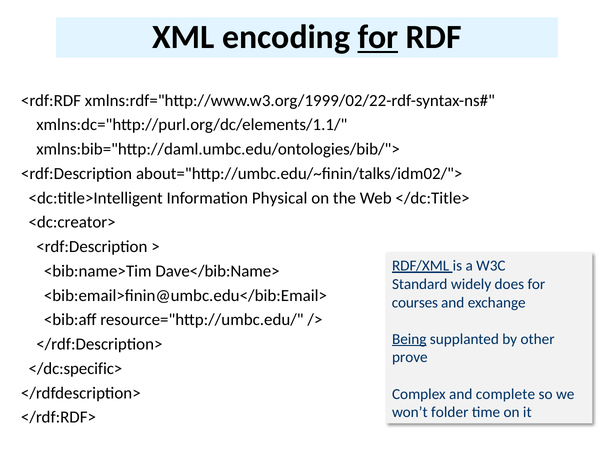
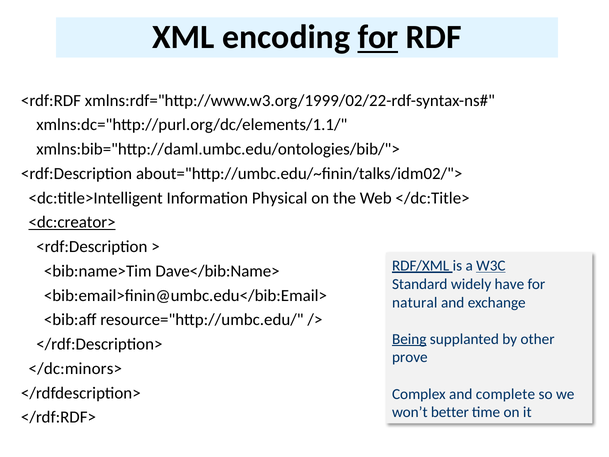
<dc:creator> underline: none -> present
W3C underline: none -> present
does: does -> have
courses: courses -> natural
</dc:specific>: </dc:specific> -> </dc:minors>
folder: folder -> better
